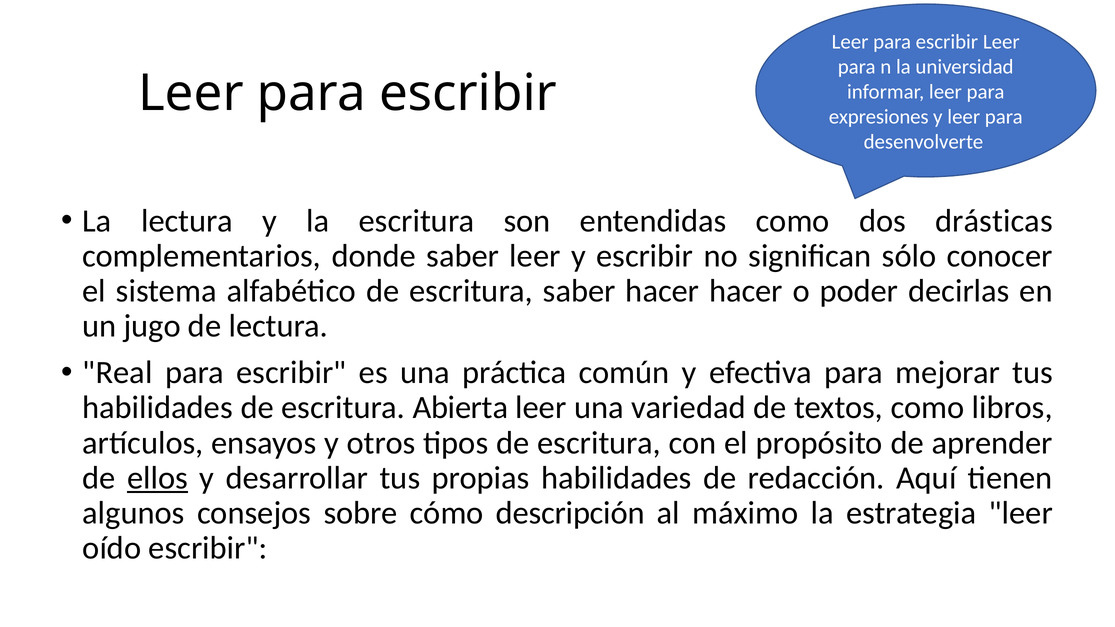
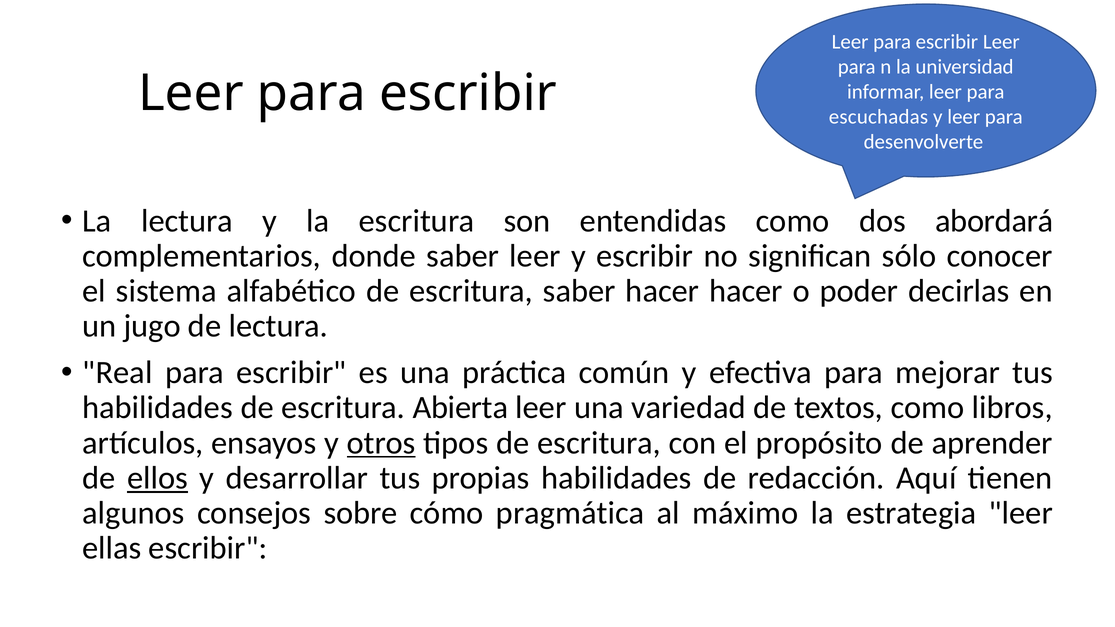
expresiones: expresiones -> escuchadas
drásticas: drásticas -> abordará
otros underline: none -> present
descripción: descripción -> pragmática
oído: oído -> ellas
